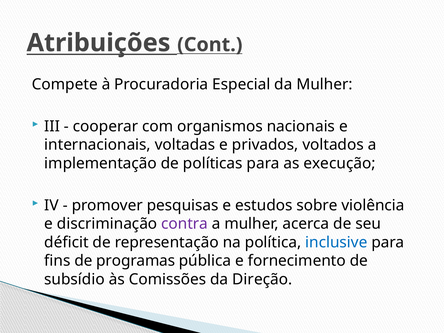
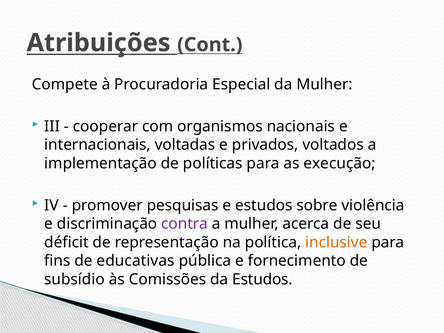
inclusive colour: blue -> orange
programas: programas -> educativas
da Direção: Direção -> Estudos
